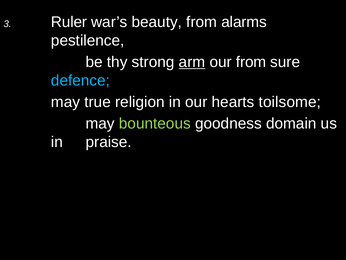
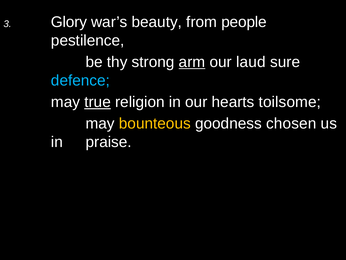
Ruler: Ruler -> Glory
alarms: alarms -> people
our from: from -> laud
true underline: none -> present
bounteous colour: light green -> yellow
domain: domain -> chosen
